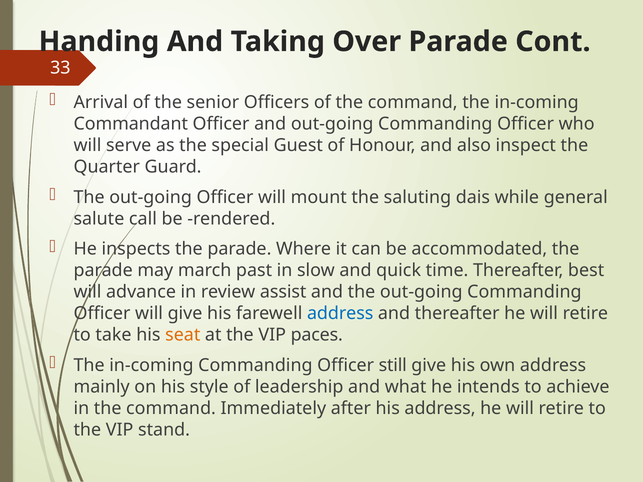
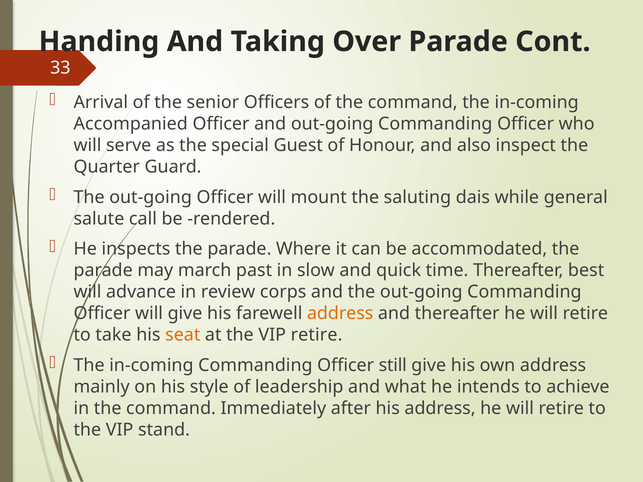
Commandant: Commandant -> Accompanied
assist: assist -> corps
address at (340, 314) colour: blue -> orange
VIP paces: paces -> retire
